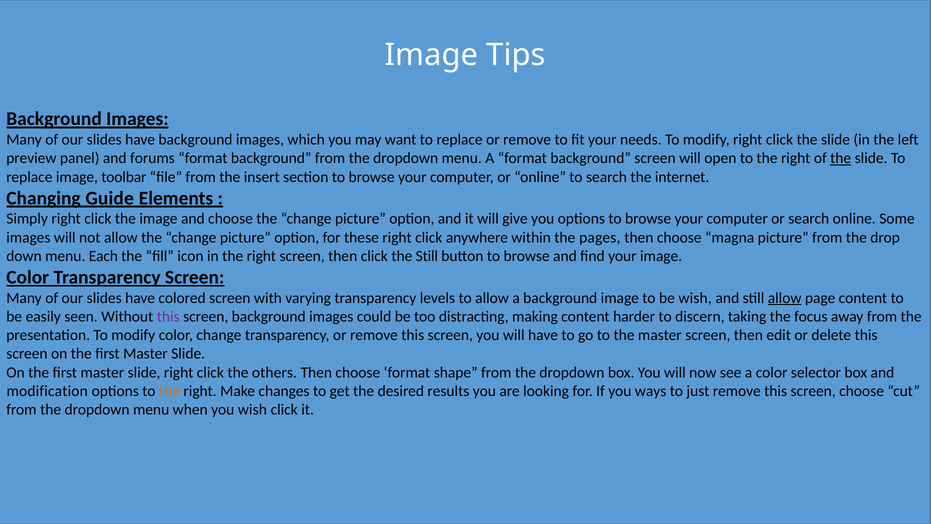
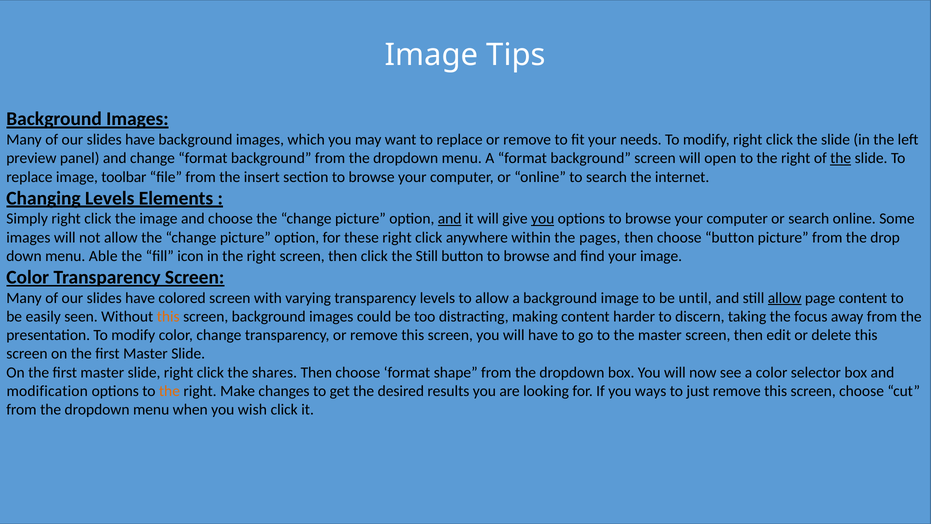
and forums: forums -> change
Changing Guide: Guide -> Levels
and at (450, 219) underline: none -> present
you at (543, 219) underline: none -> present
choose magna: magna -> button
Each: Each -> Able
be wish: wish -> until
this at (168, 316) colour: purple -> orange
others: others -> shares
